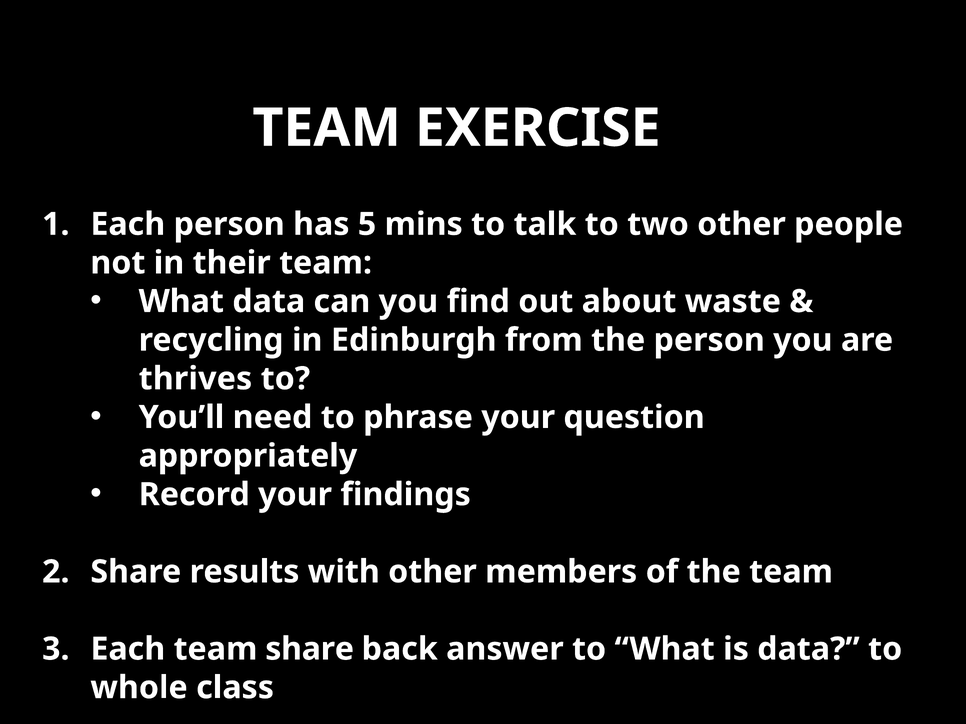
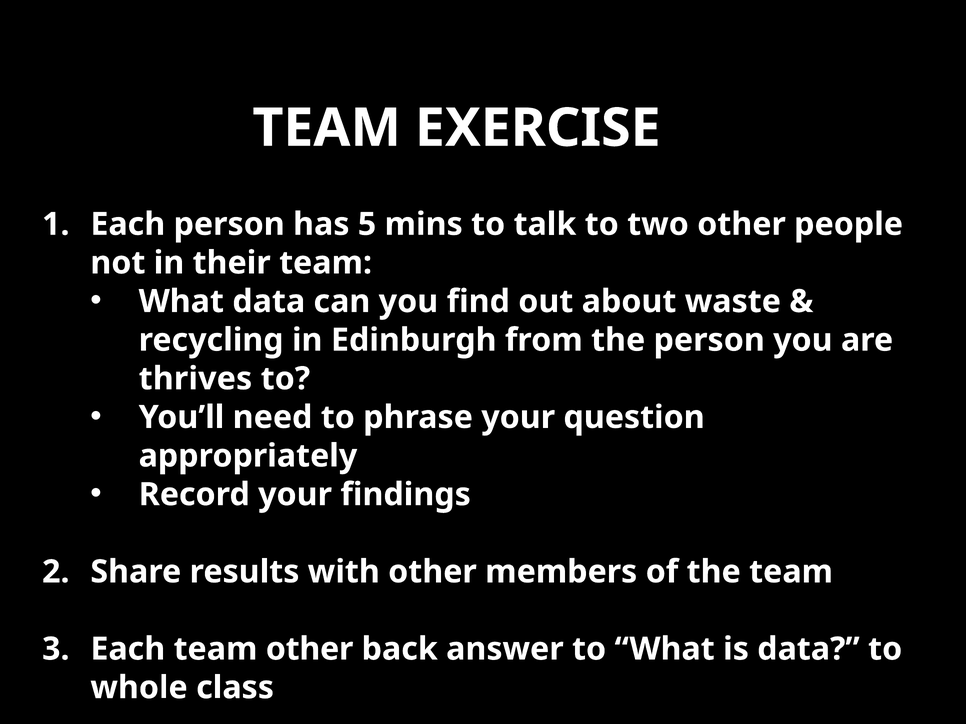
team share: share -> other
